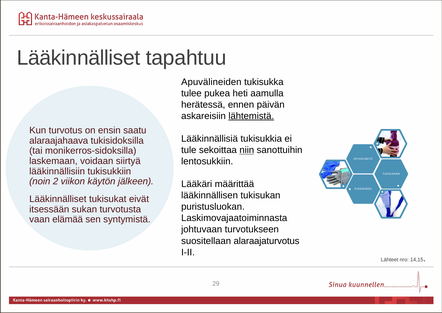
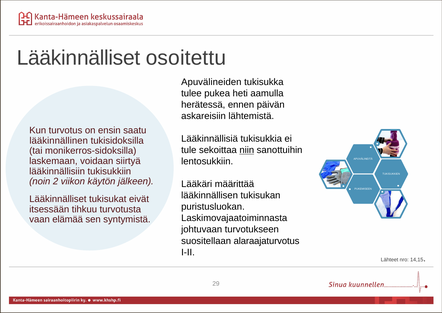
tapahtuu: tapahtuu -> osoitettu
lähtemistä underline: present -> none
alaraajahaava: alaraajahaava -> lääkinnällinen
sukan: sukan -> tihkuu
